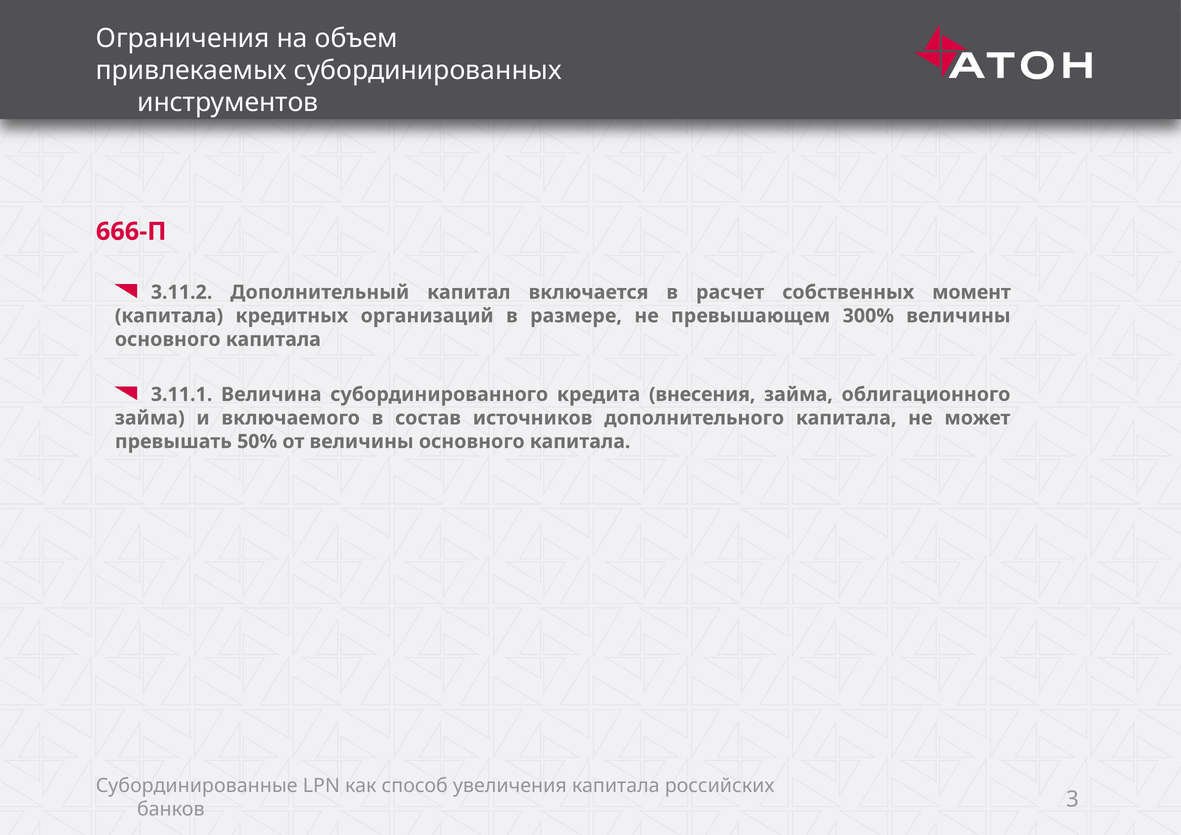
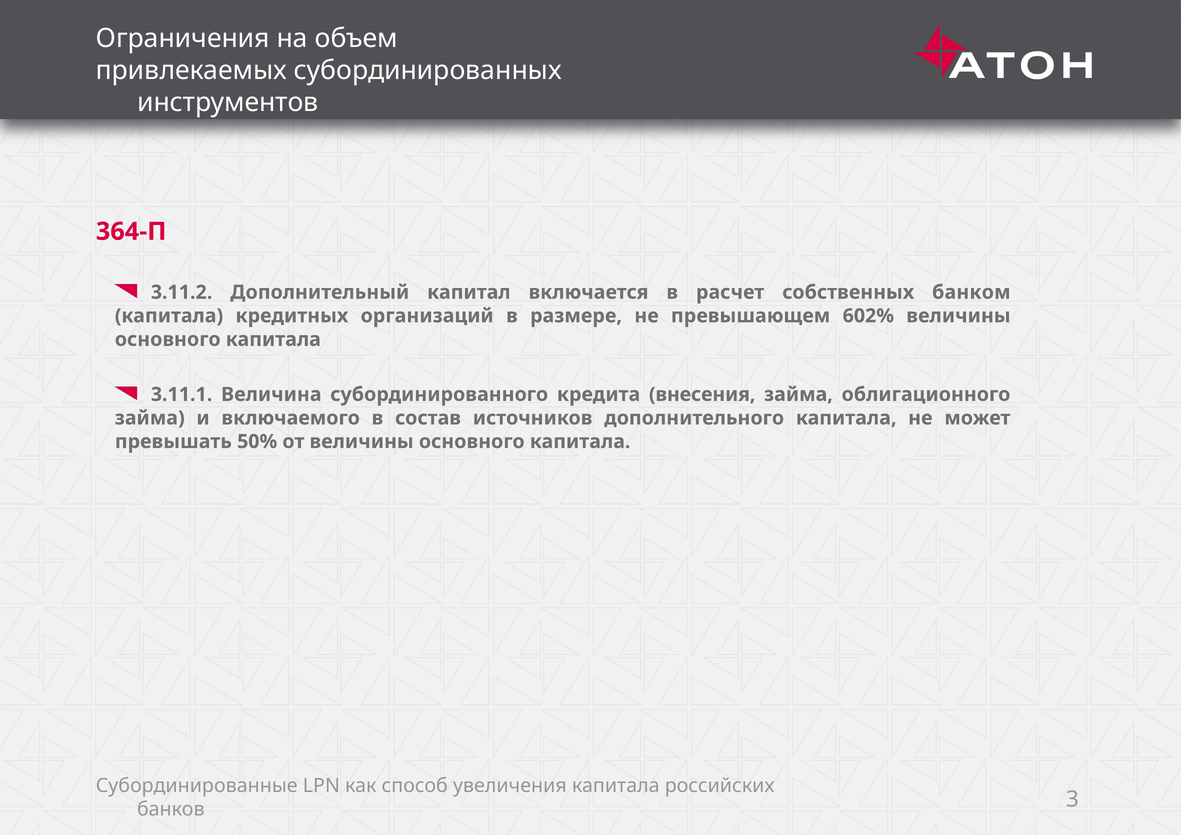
666-П: 666-П -> 364-П
момент: момент -> банком
300%: 300% -> 602%
